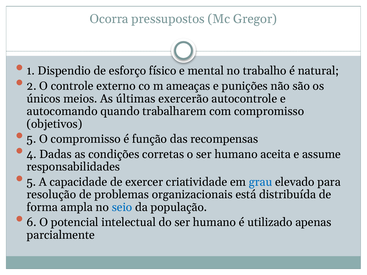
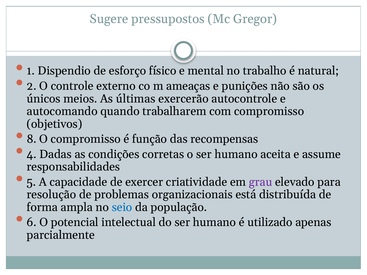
Ocorra: Ocorra -> Sugere
5 at (31, 139): 5 -> 8
grau colour: blue -> purple
